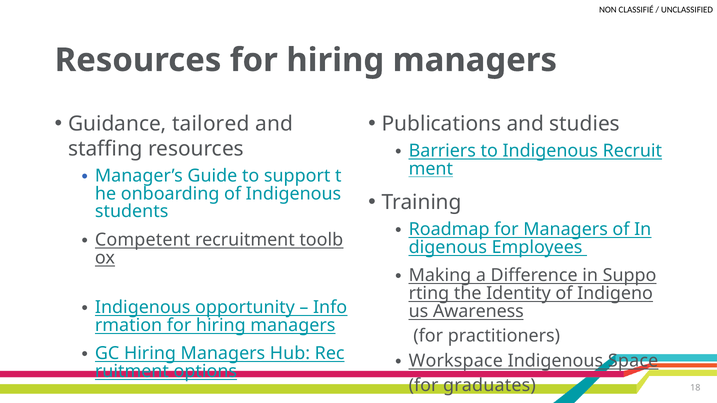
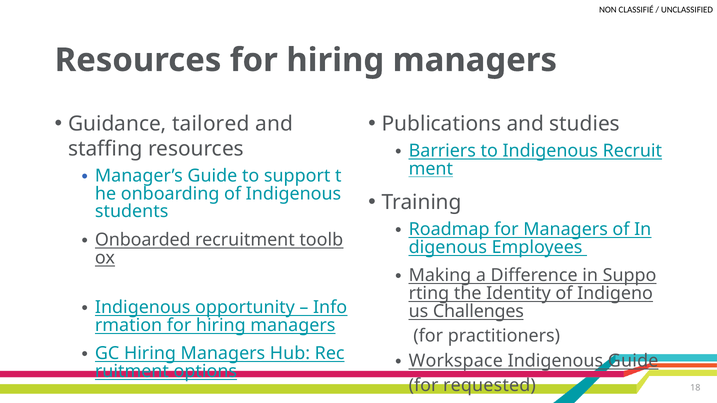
Competent: Competent -> Onboarded
Awareness: Awareness -> Challenges
Indigenous Space: Space -> Guide
graduates: graduates -> requested
